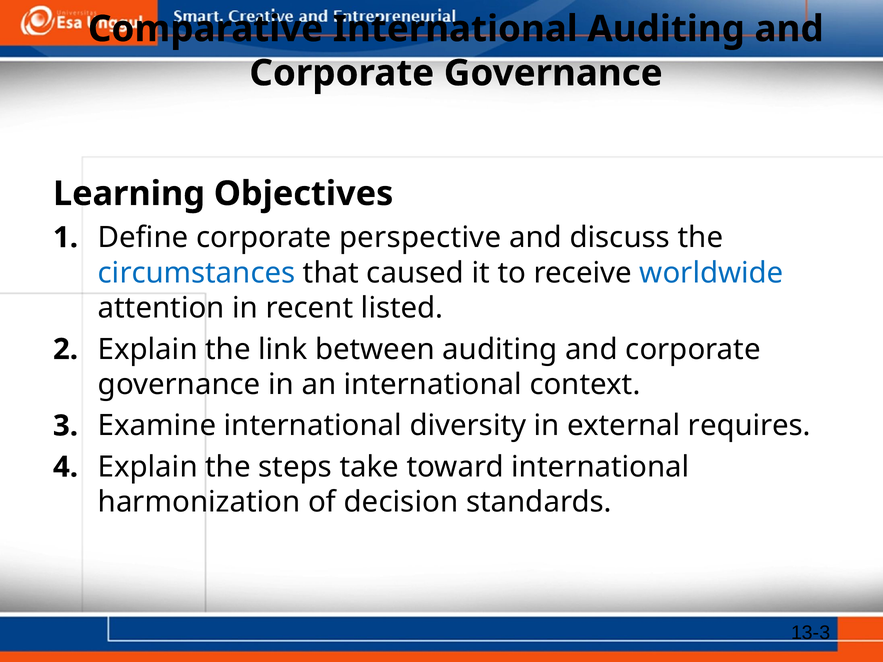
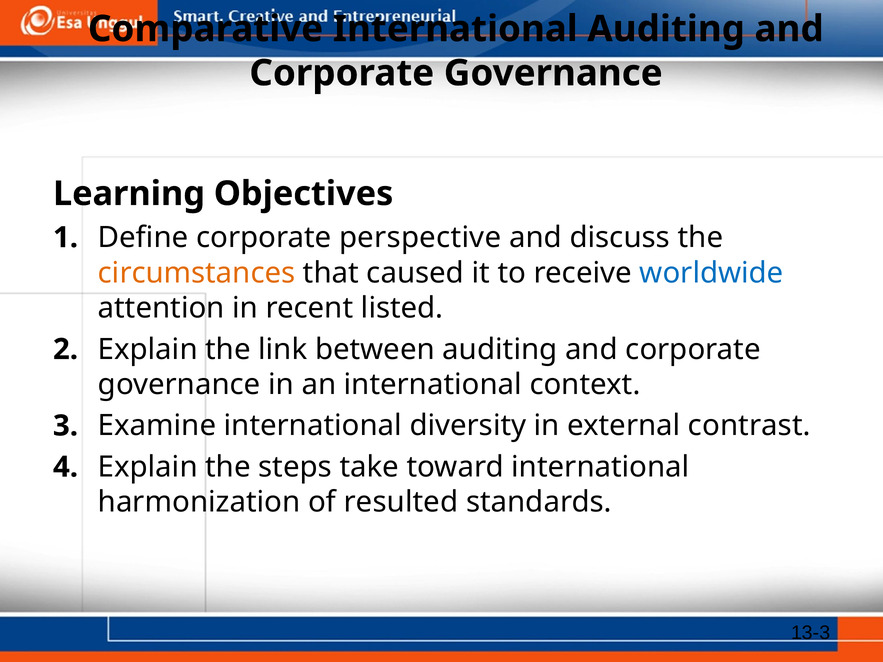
circumstances colour: blue -> orange
requires: requires -> contrast
decision: decision -> resulted
